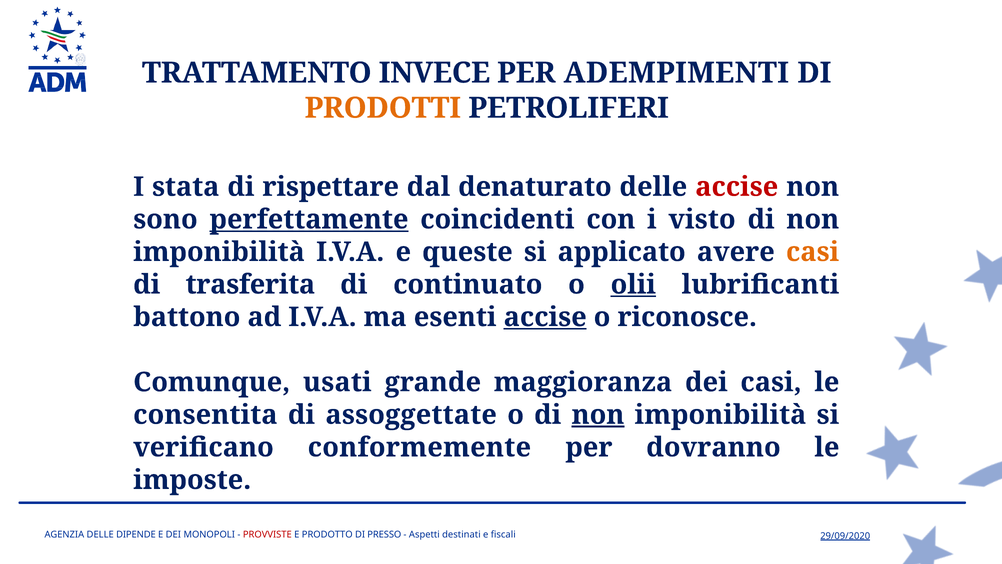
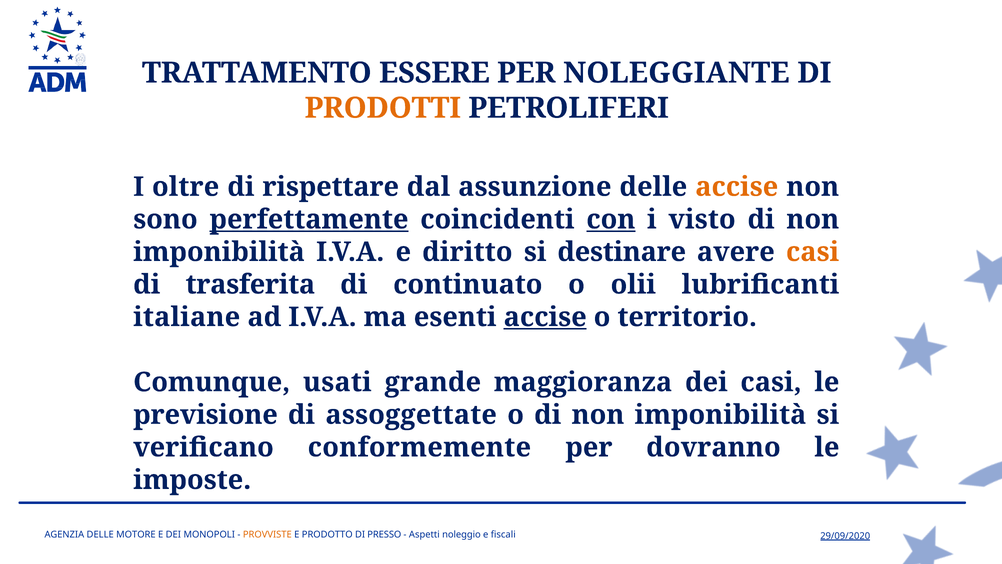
INVECE: INVECE -> ESSERE
ADEMPIMENTI: ADEMPIMENTI -> NOLEGGIANTE
stata: stata -> oltre
denaturato: denaturato -> assunzione
accise at (737, 187) colour: red -> orange
con underline: none -> present
queste: queste -> diritto
applicato: applicato -> destinare
olii underline: present -> none
battono: battono -> italiane
riconosce: riconosce -> territorio
consentita: consentita -> previsione
non at (598, 415) underline: present -> none
DIPENDE: DIPENDE -> MOTORE
PROVVISTE colour: red -> orange
destinati: destinati -> noleggio
